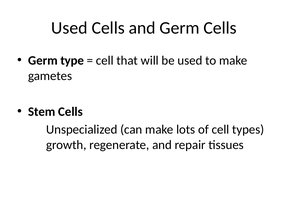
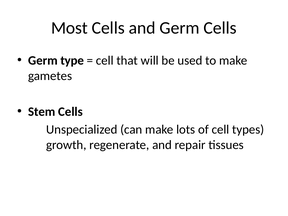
Used at (69, 28): Used -> Most
